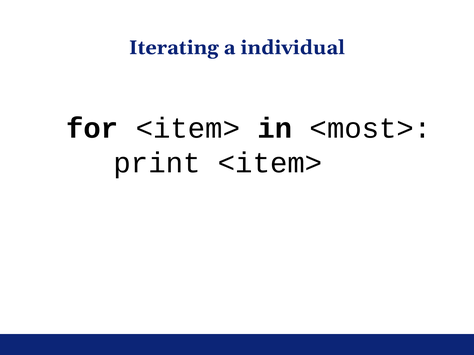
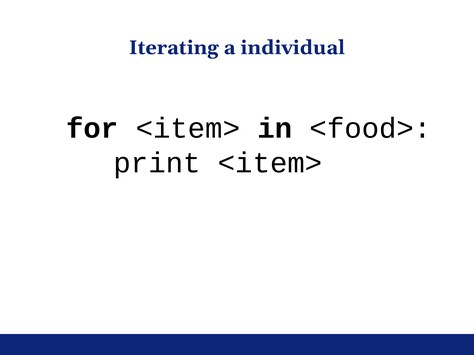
<most>: <most> -> <food>
